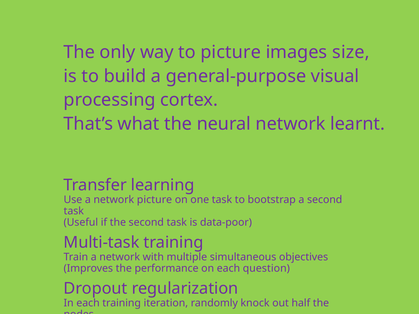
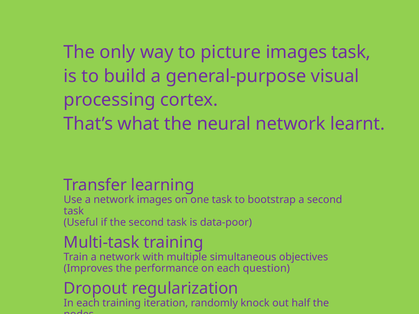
images size: size -> task
network picture: picture -> images
